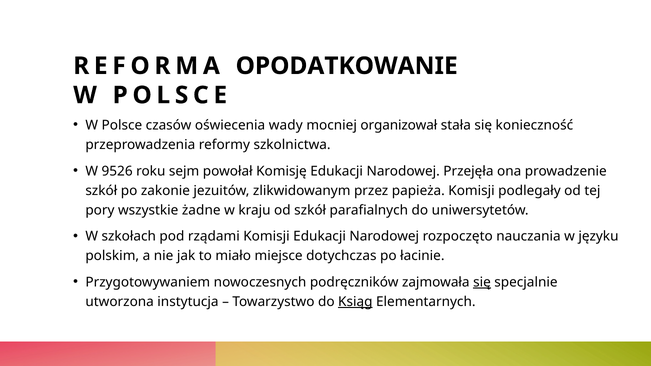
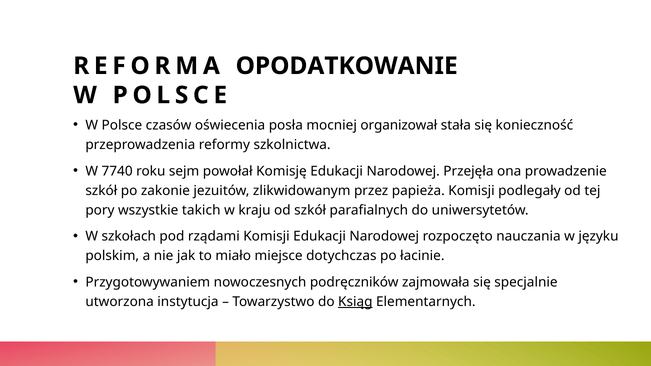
wady: wady -> posła
9526: 9526 -> 7740
żadne: żadne -> takich
się at (482, 282) underline: present -> none
